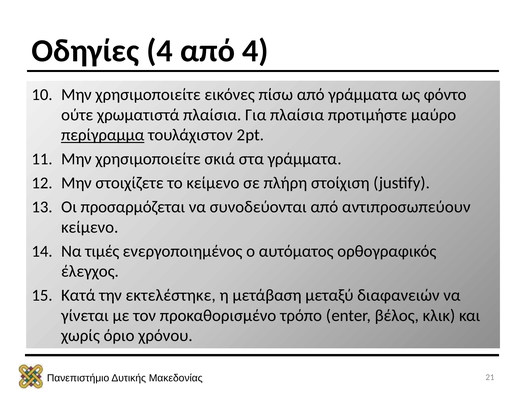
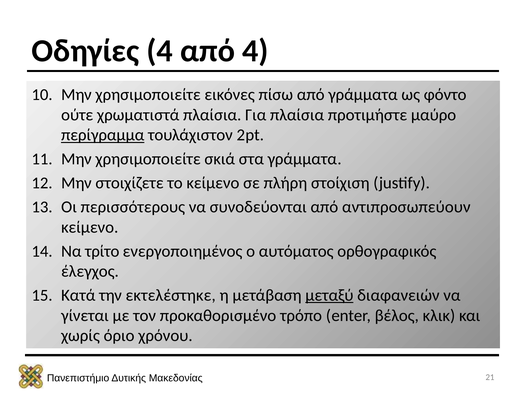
προσαρμόζεται: προσαρμόζεται -> περισσότερους
τιμές: τιμές -> τρίτο
μεταξύ underline: none -> present
